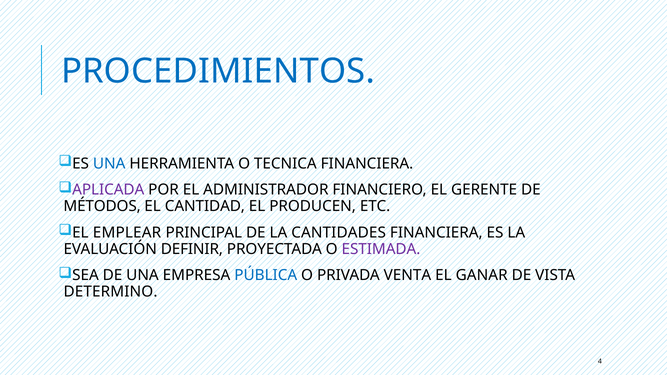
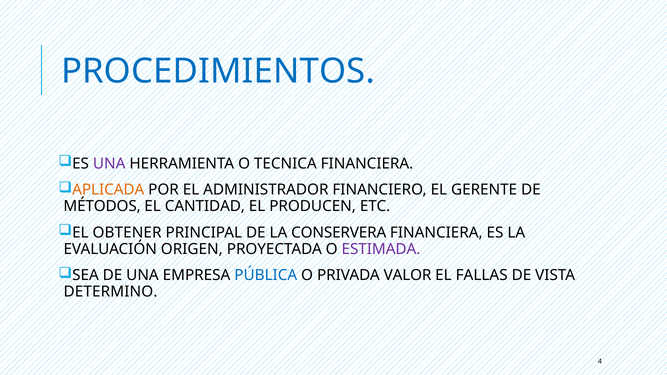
UNA at (109, 164) colour: blue -> purple
APLICADA colour: purple -> orange
EMPLEAR: EMPLEAR -> OBTENER
CANTIDADES: CANTIDADES -> CONSERVERA
DEFINIR: DEFINIR -> ORIGEN
VENTA: VENTA -> VALOR
GANAR: GANAR -> FALLAS
